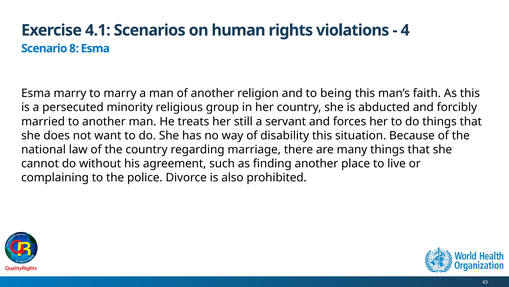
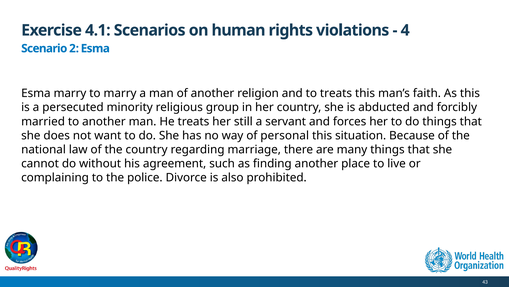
8: 8 -> 2
to being: being -> treats
disability: disability -> personal
